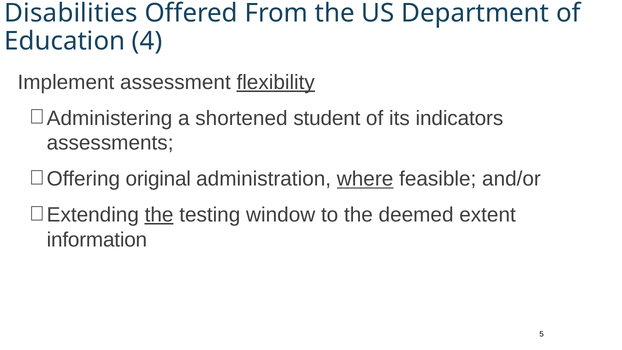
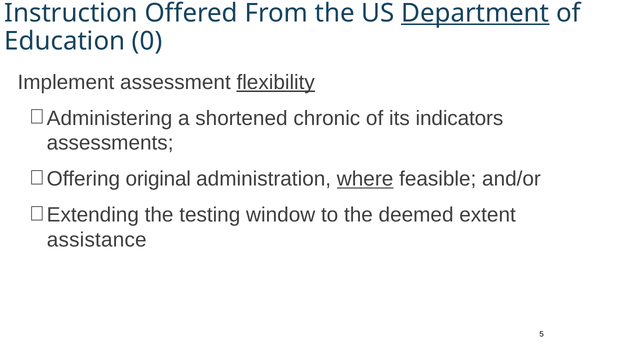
Disabilities: Disabilities -> Instruction
Department underline: none -> present
4: 4 -> 0
student: student -> chronic
the at (159, 215) underline: present -> none
information: information -> assistance
